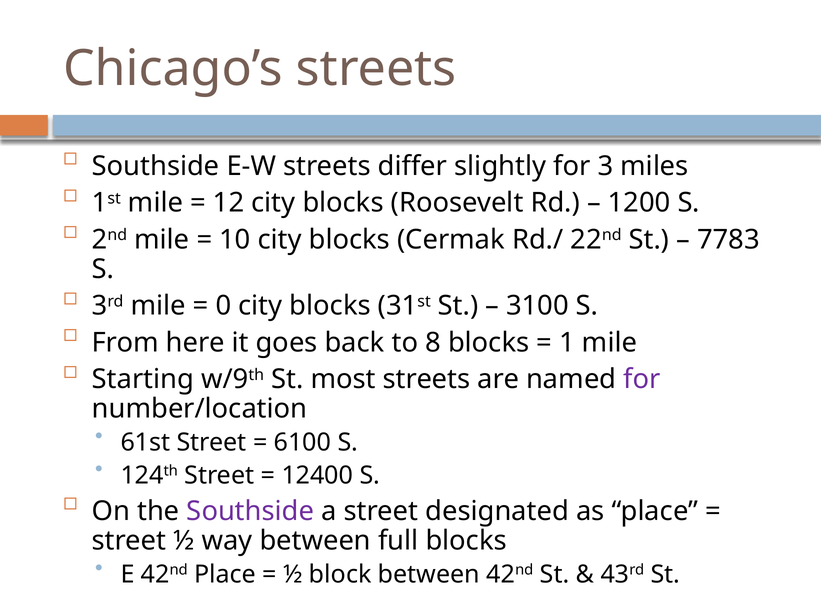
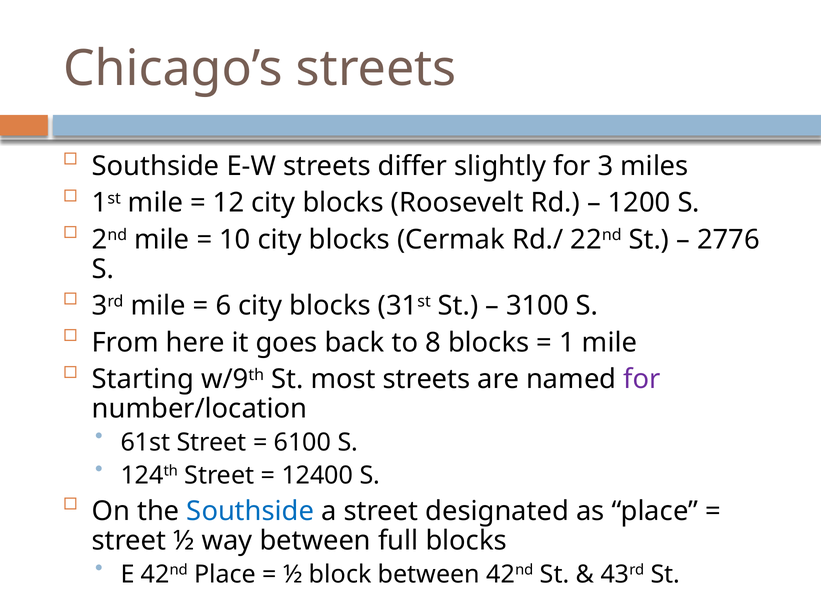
7783: 7783 -> 2776
0: 0 -> 6
Southside at (250, 511) colour: purple -> blue
